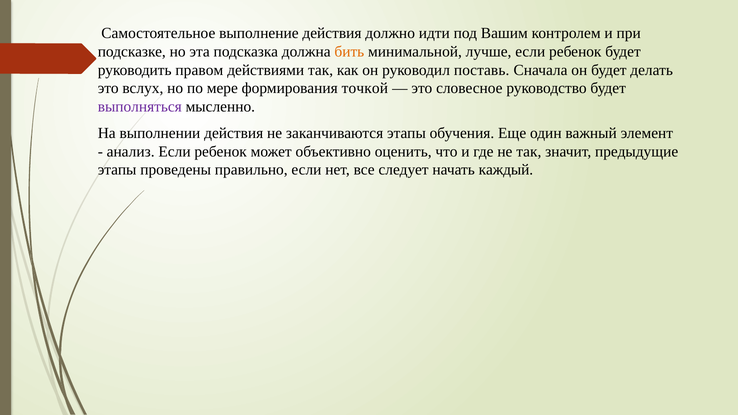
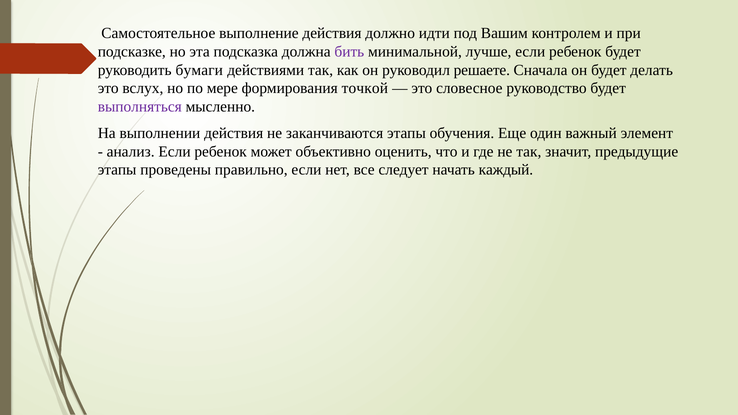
бить colour: orange -> purple
правом: правом -> бумаги
поставь: поставь -> решаете
